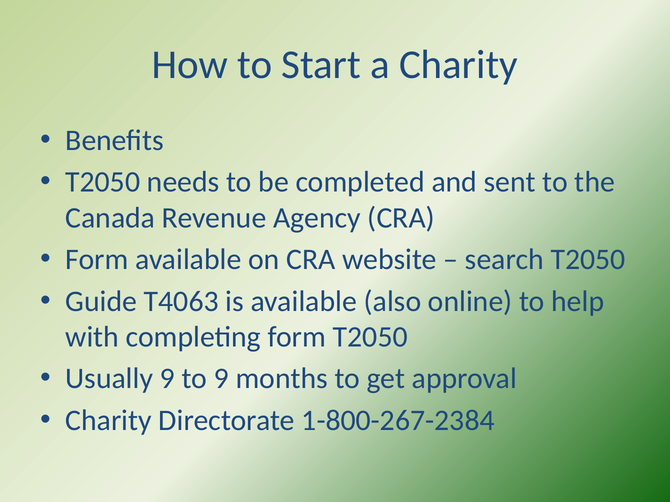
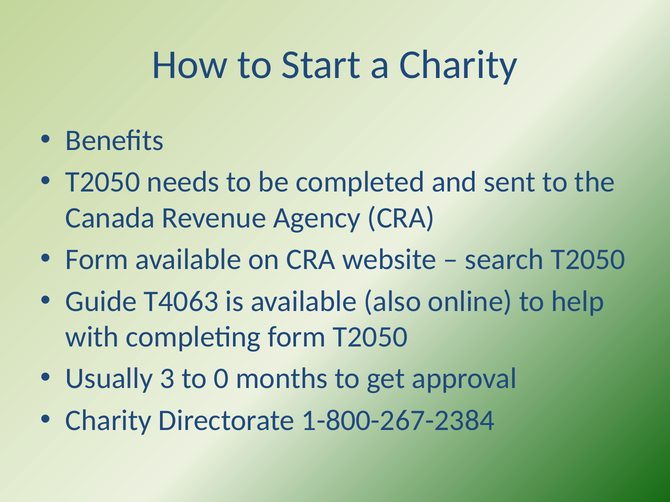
Usually 9: 9 -> 3
to 9: 9 -> 0
